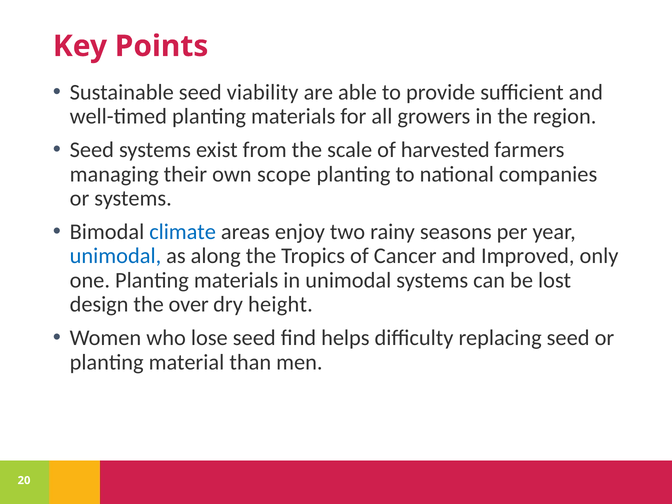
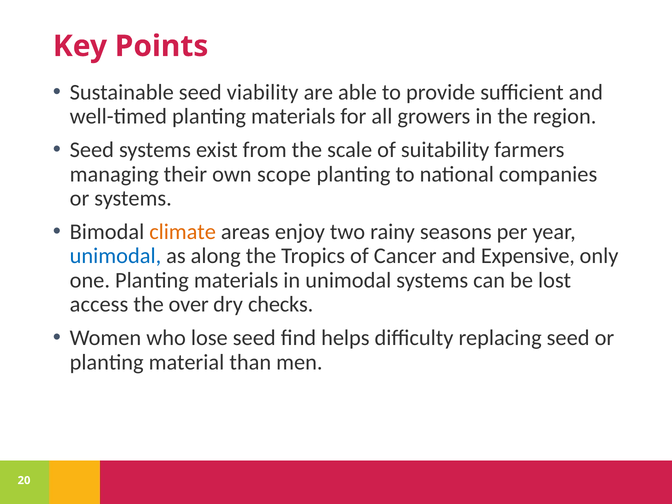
harvested: harvested -> suitability
climate colour: blue -> orange
Improved: Improved -> Expensive
design: design -> access
height: height -> checks
